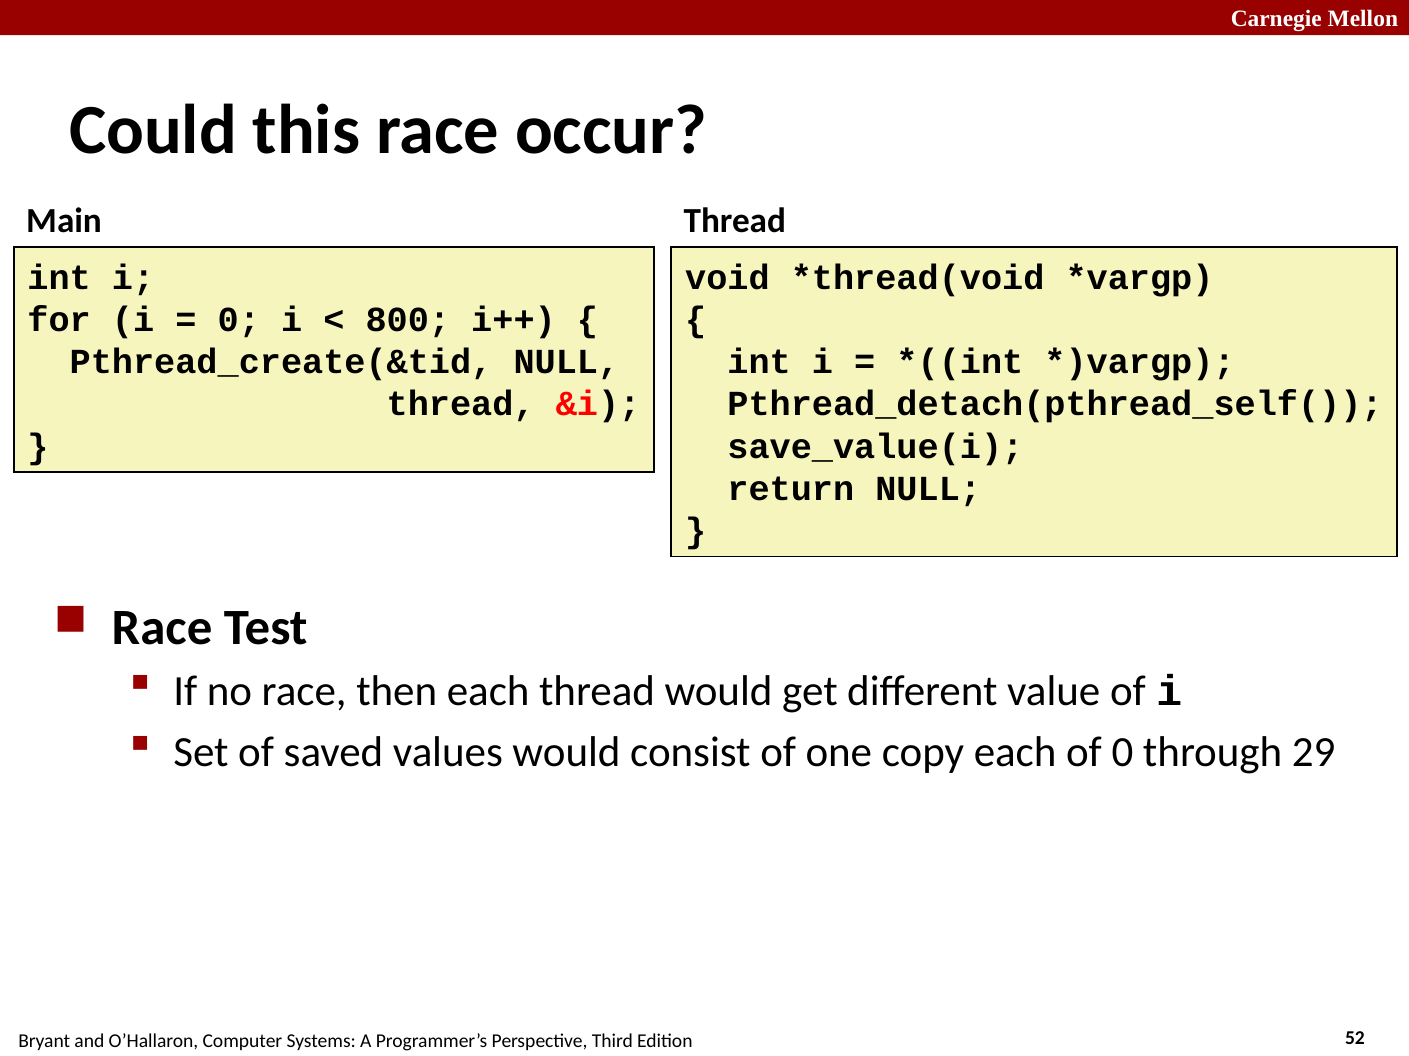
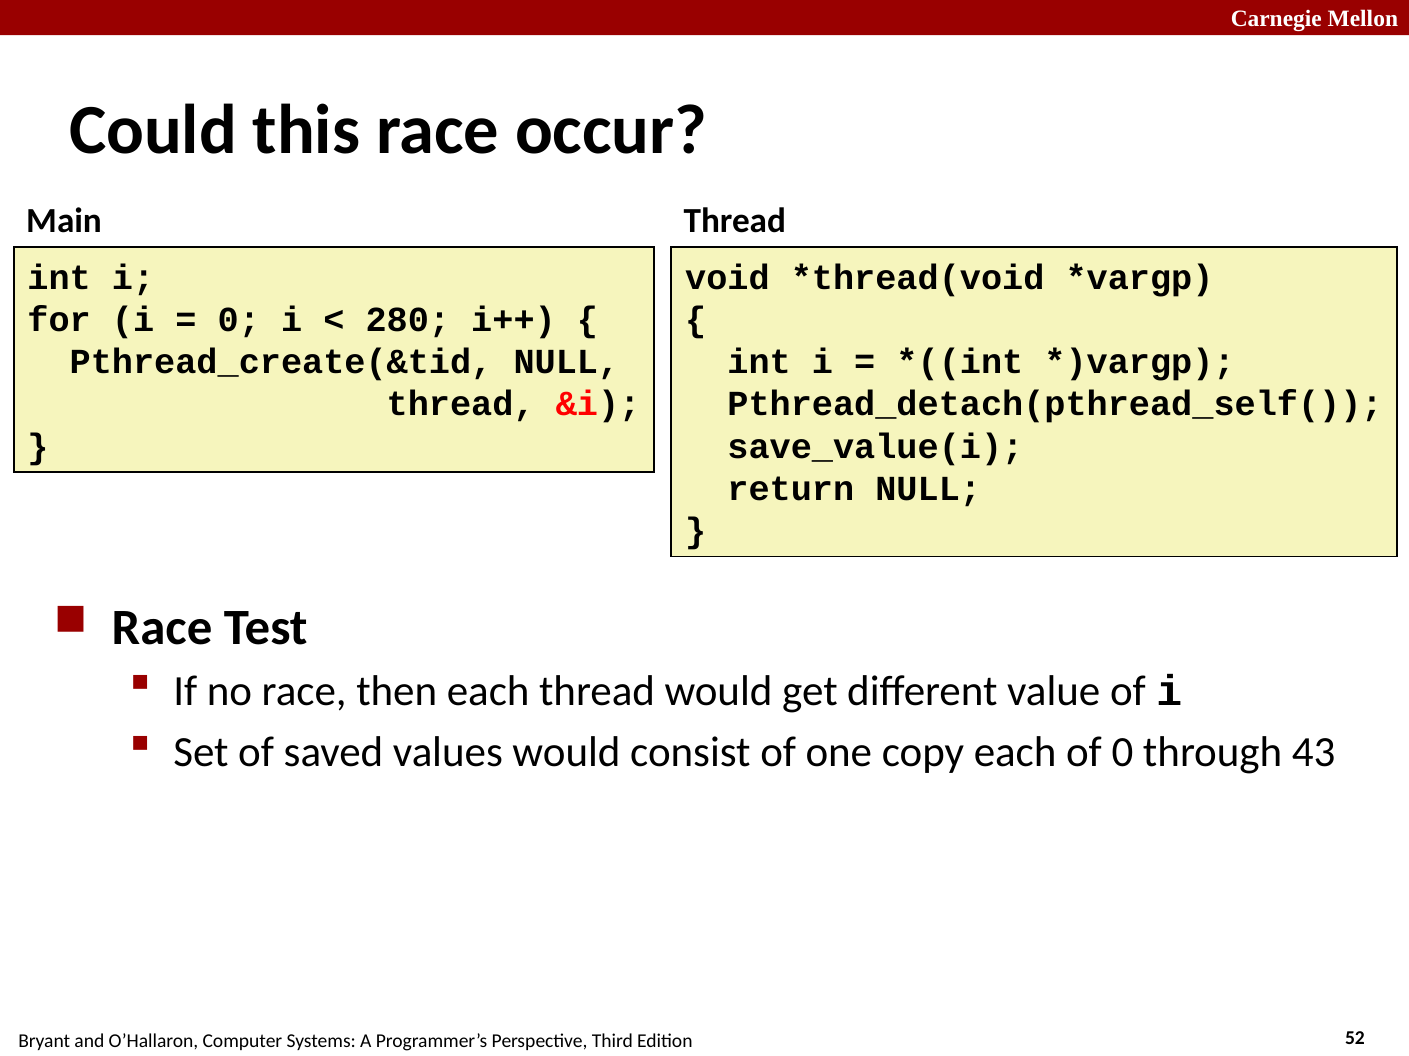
800: 800 -> 280
29: 29 -> 43
